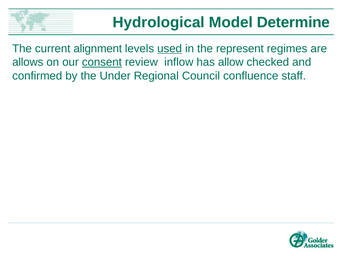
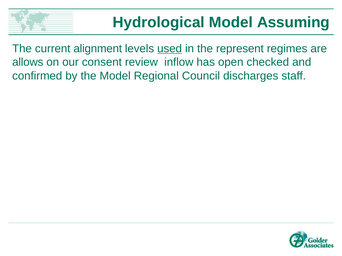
Determine: Determine -> Assuming
consent underline: present -> none
allow: allow -> open
the Under: Under -> Model
confluence: confluence -> discharges
